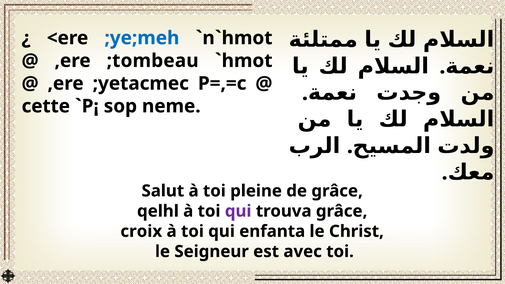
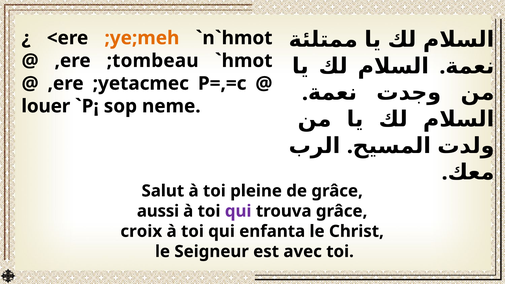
;ye;meh colour: blue -> orange
cette: cette -> louer
qelhl: qelhl -> aussi
